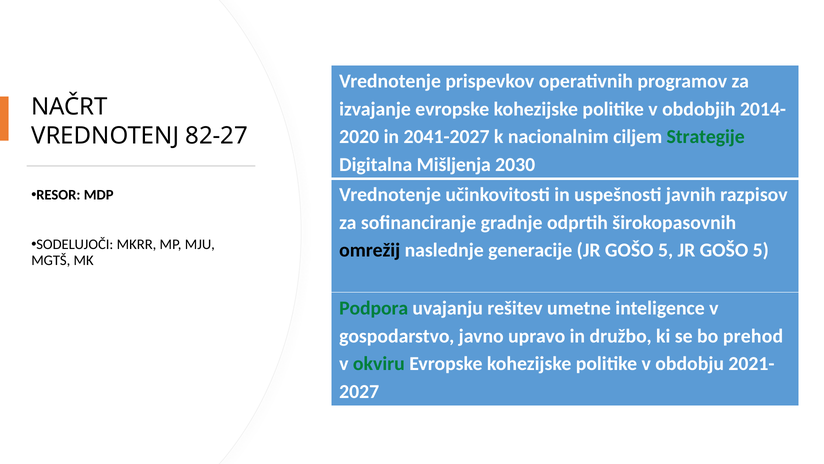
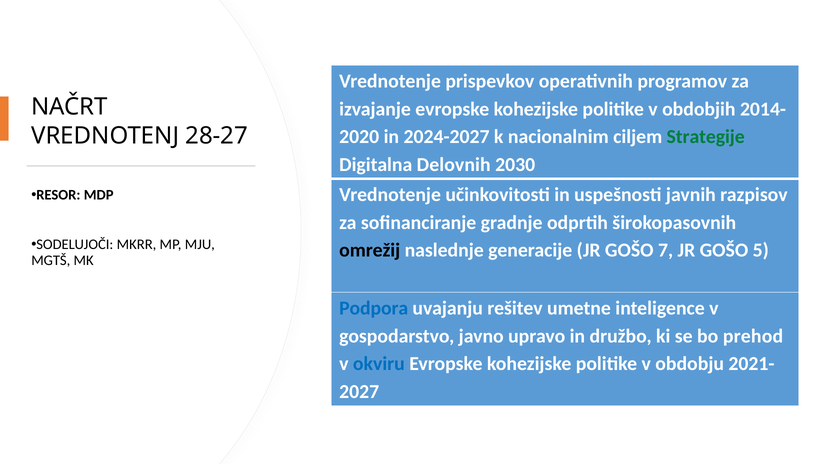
2041-2027: 2041-2027 -> 2024-2027
82-27: 82-27 -> 28-27
Mišljenja: Mišljenja -> Delovnih
generacije JR GOŠO 5: 5 -> 7
Podpora colour: green -> blue
okviru colour: green -> blue
